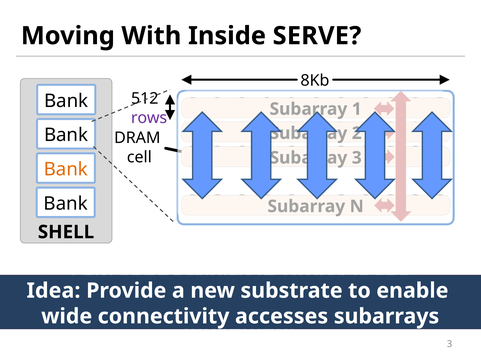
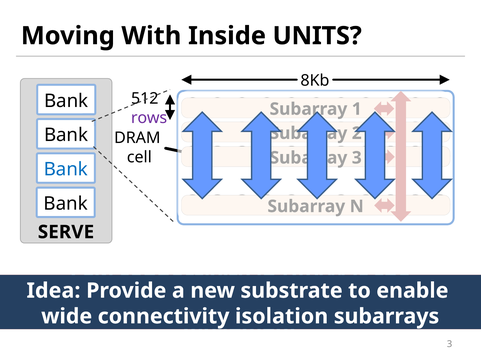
SERVE: SERVE -> UNITS
Bank at (66, 169) colour: orange -> blue
SHELL: SHELL -> SERVE
accesses: accesses -> isolation
